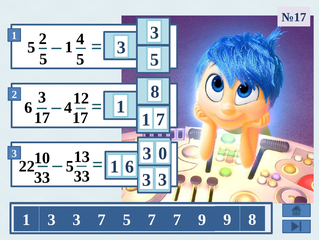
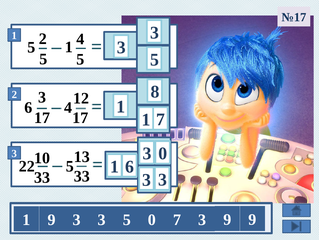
3 at (52, 219): 3 -> 9
7 at (102, 219): 7 -> 3
5 7: 7 -> 0
9 at (202, 219): 9 -> 3
9 8: 8 -> 9
